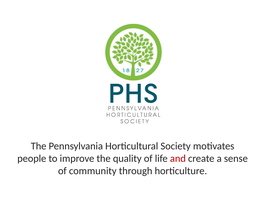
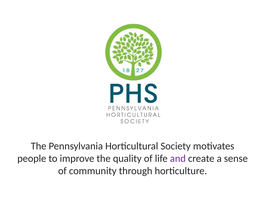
and colour: red -> purple
